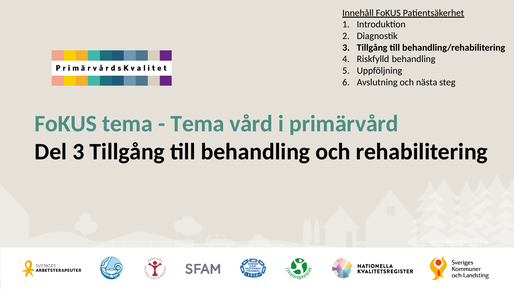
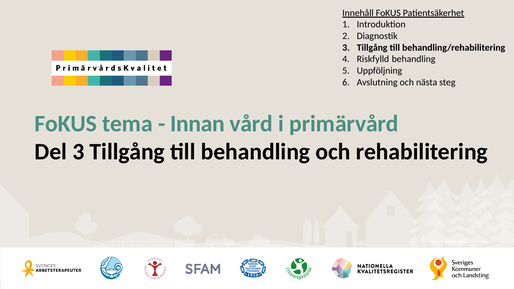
Tema at (197, 124): Tema -> Innan
